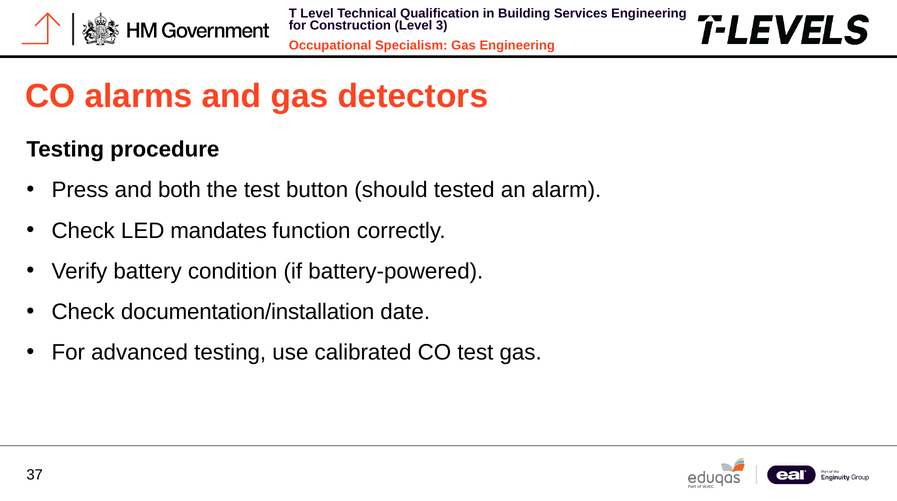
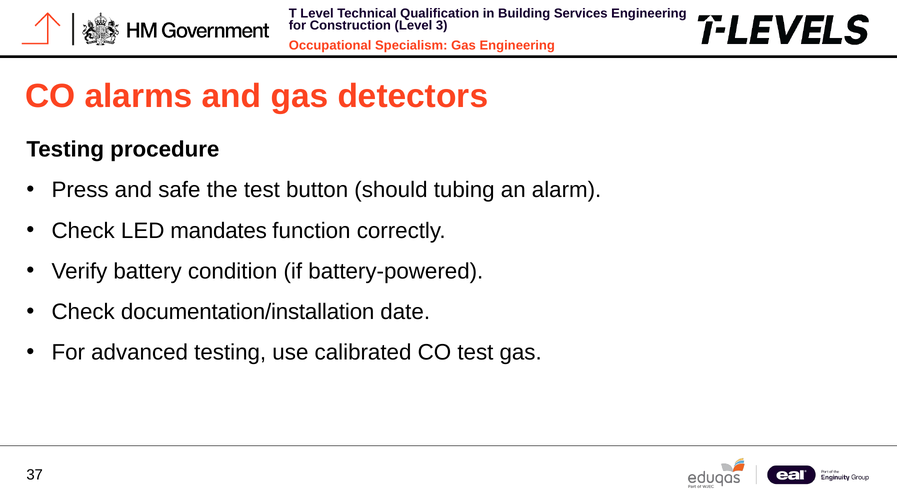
both: both -> safe
tested: tested -> tubing
